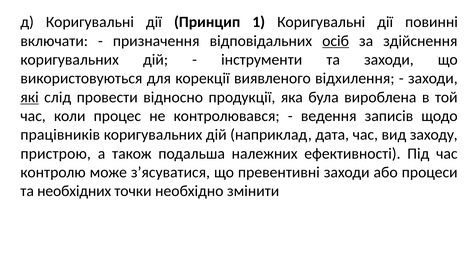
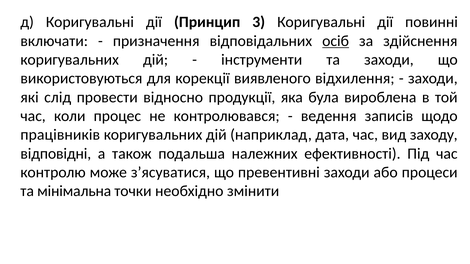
1: 1 -> 3
які underline: present -> none
пристрою: пристрою -> відповідні
необхідних: необхідних -> мінімальна
